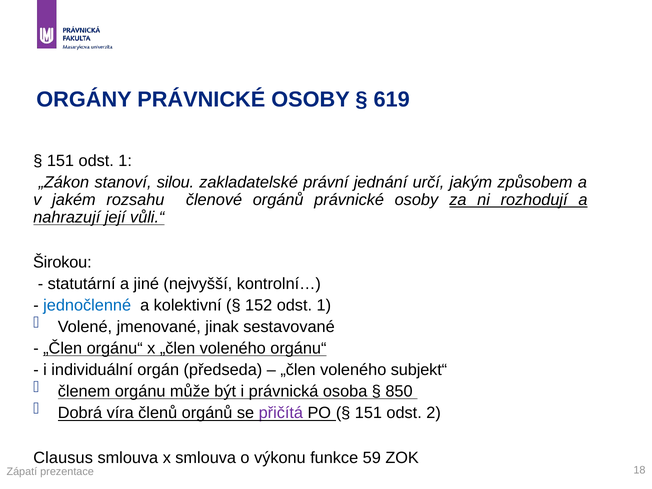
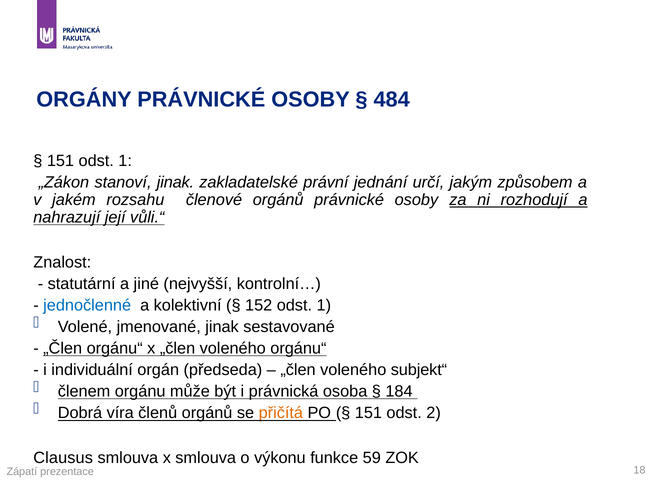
619: 619 -> 484
stanoví silou: silou -> jinak
Širokou: Širokou -> Znalost
850: 850 -> 184
přičítá colour: purple -> orange
